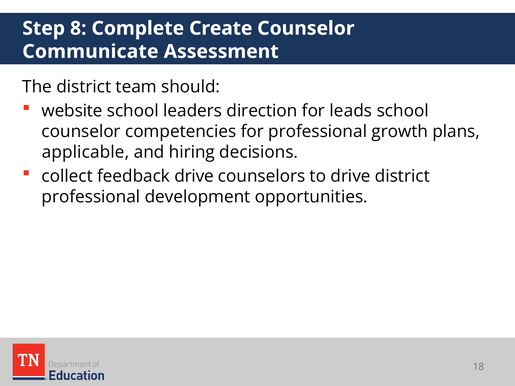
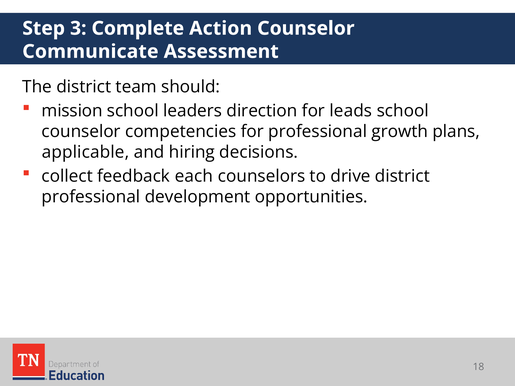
8: 8 -> 3
Create: Create -> Action
website: website -> mission
feedback drive: drive -> each
